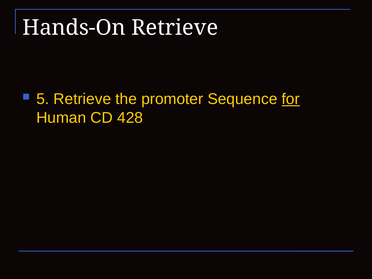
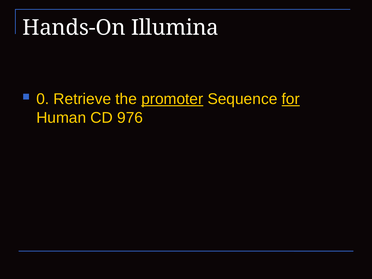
Hands-On Retrieve: Retrieve -> Illumina
5: 5 -> 0
promoter underline: none -> present
428: 428 -> 976
